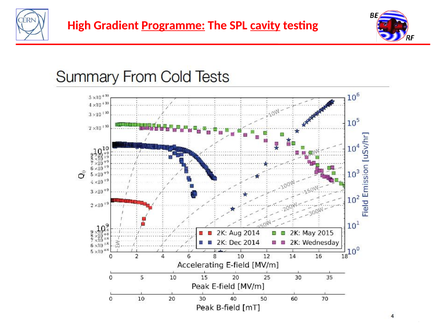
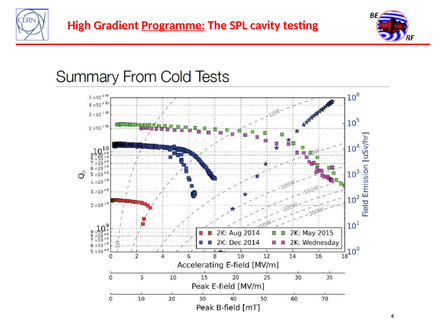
cavity underline: present -> none
